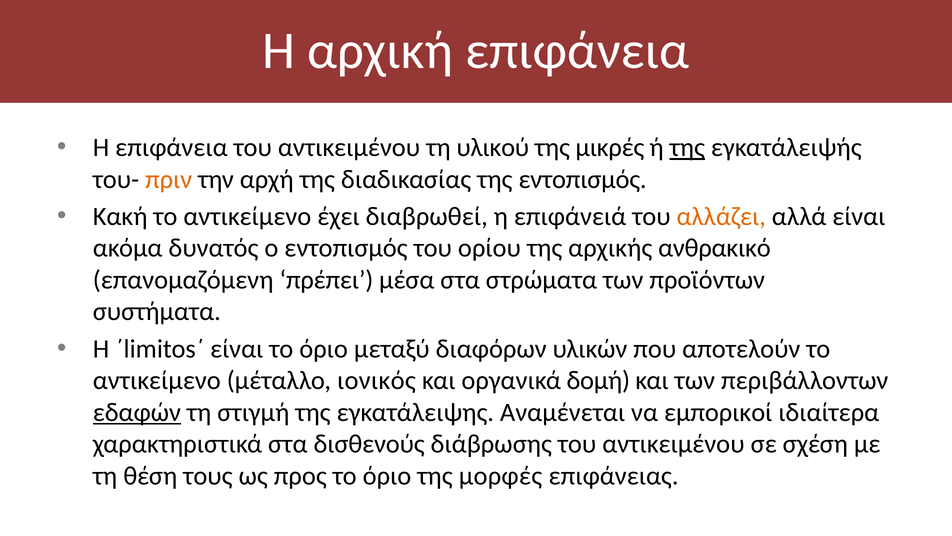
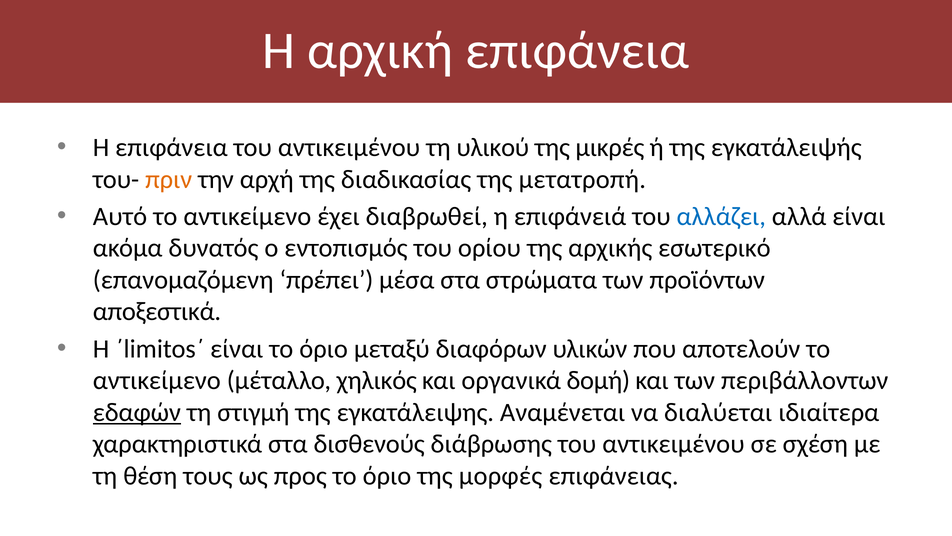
της at (687, 147) underline: present -> none
της εντοπισμός: εντοπισμός -> μετατροπή
Κακή: Κακή -> Αυτό
αλλάζει colour: orange -> blue
ανθρακικό: ανθρακικό -> εσωτερικό
συστήματα: συστήματα -> αποξεστικά
ιονικός: ιονικός -> χηλικός
εμπορικοί: εμπορικοί -> διαλύεται
